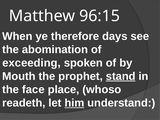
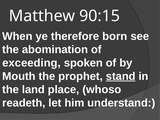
96:15: 96:15 -> 90:15
days: days -> born
face: face -> land
him underline: present -> none
